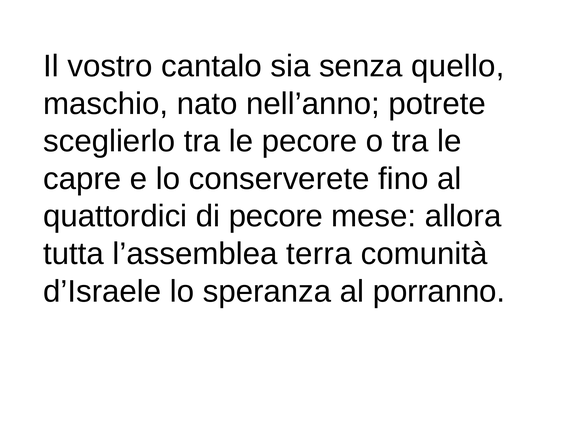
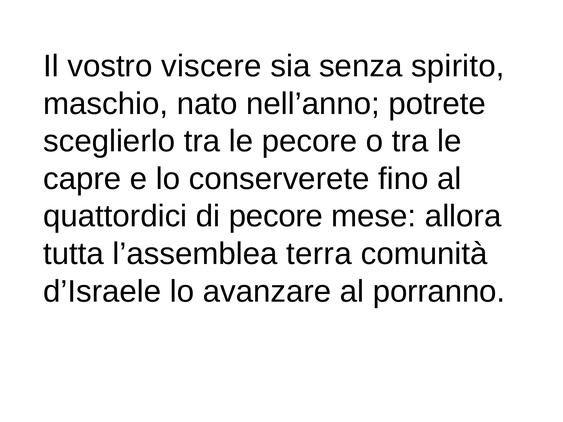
cantalo: cantalo -> viscere
quello: quello -> spirito
speranza: speranza -> avanzare
